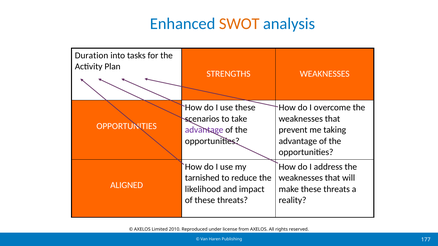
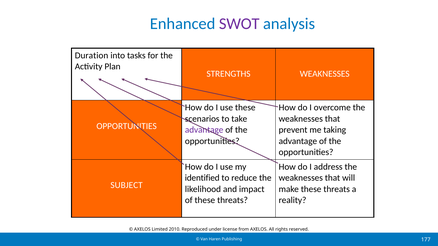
SWOT colour: orange -> purple
tarnished: tarnished -> identified
ALIGNED: ALIGNED -> SUBJECT
